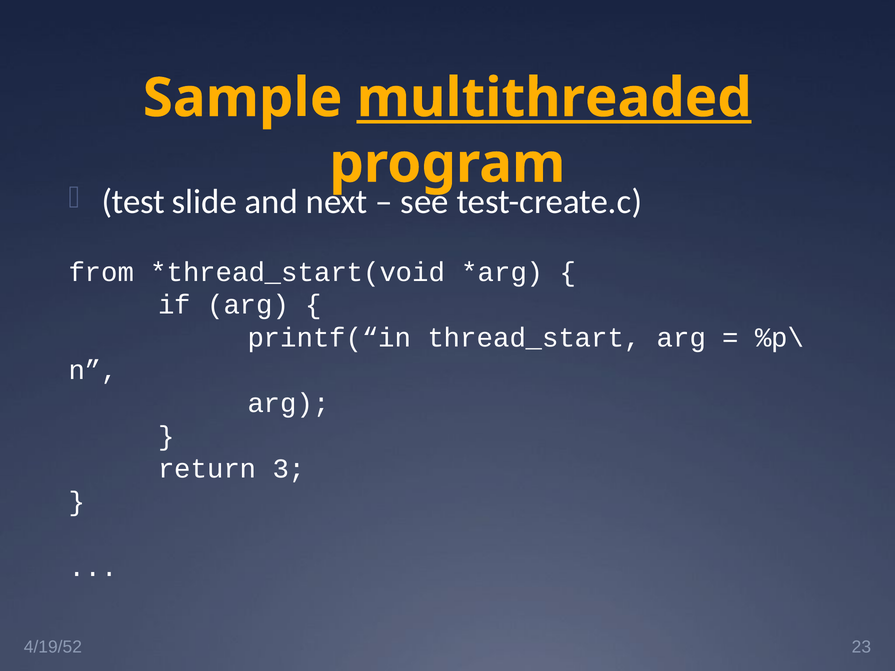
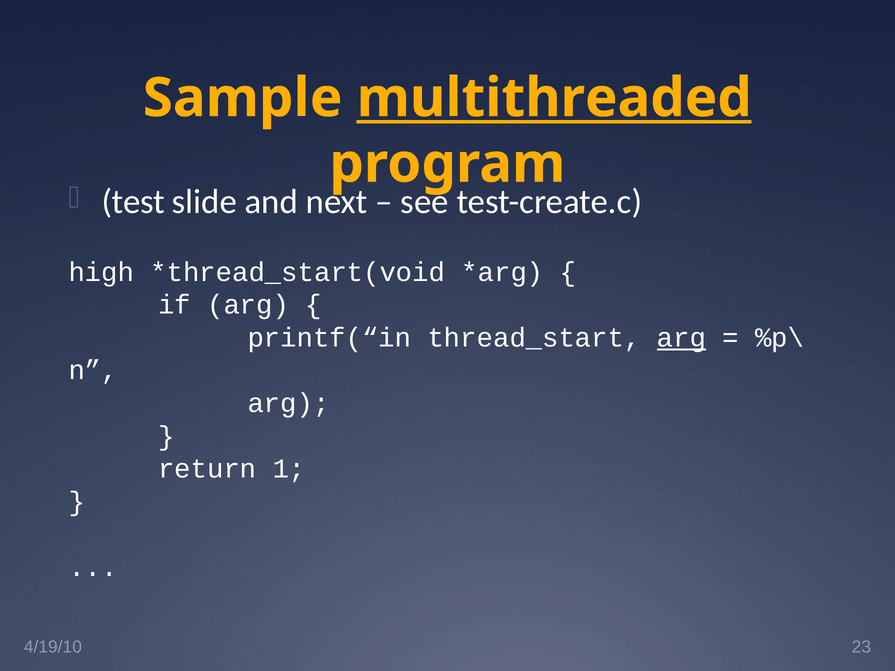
from: from -> high
arg at (681, 338) underline: none -> present
3: 3 -> 1
4/19/52: 4/19/52 -> 4/19/10
